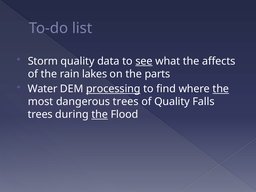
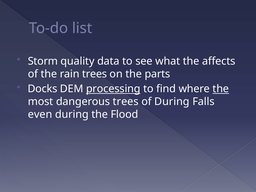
see underline: present -> none
rain lakes: lakes -> trees
Water: Water -> Docks
of Quality: Quality -> During
trees at (40, 114): trees -> even
the at (100, 114) underline: present -> none
